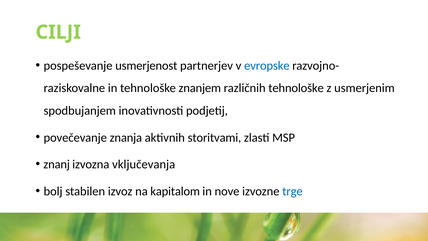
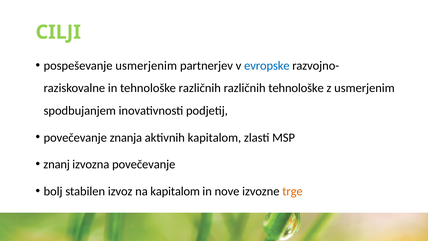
pospeševanje usmerjenost: usmerjenost -> usmerjenim
tehnološke znanjem: znanjem -> različnih
aktivnih storitvami: storitvami -> kapitalom
izvozna vključevanja: vključevanja -> povečevanje
trge colour: blue -> orange
